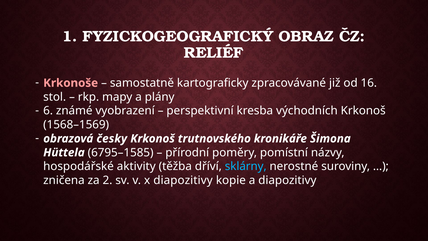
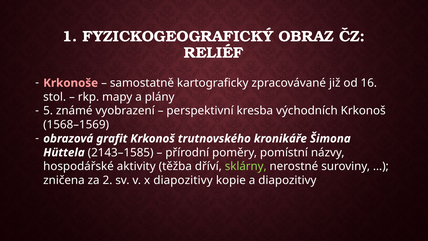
6: 6 -> 5
česky: česky -> grafit
6795–1585: 6795–1585 -> 2143–1585
sklárny colour: light blue -> light green
